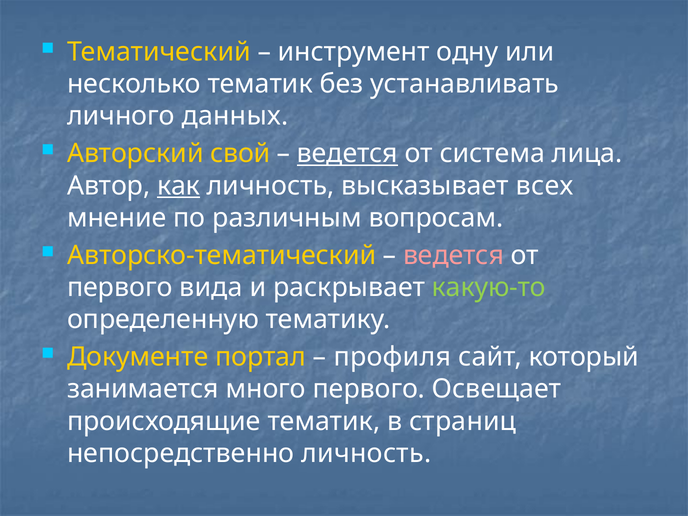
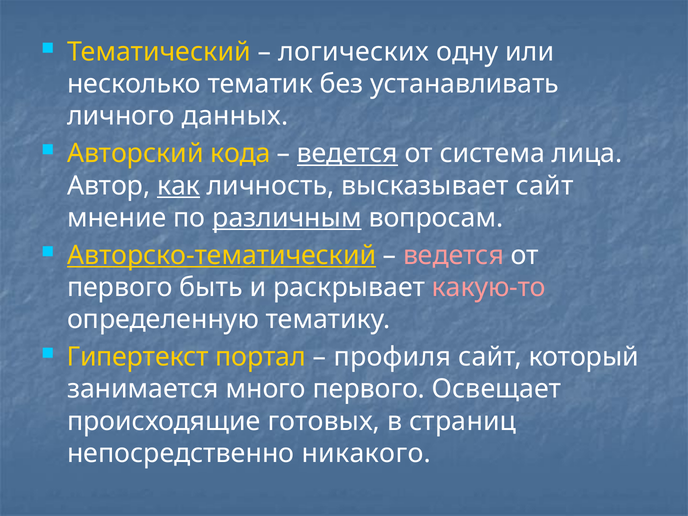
инструмент: инструмент -> логических
свой: свой -> кода
высказывает всех: всех -> сайт
различным underline: none -> present
Авторско-тематический underline: none -> present
вида: вида -> быть
какую-то colour: light green -> pink
Документе: Документе -> Гипертекст
происходящие тематик: тематик -> готовых
непосредственно личность: личность -> никакого
